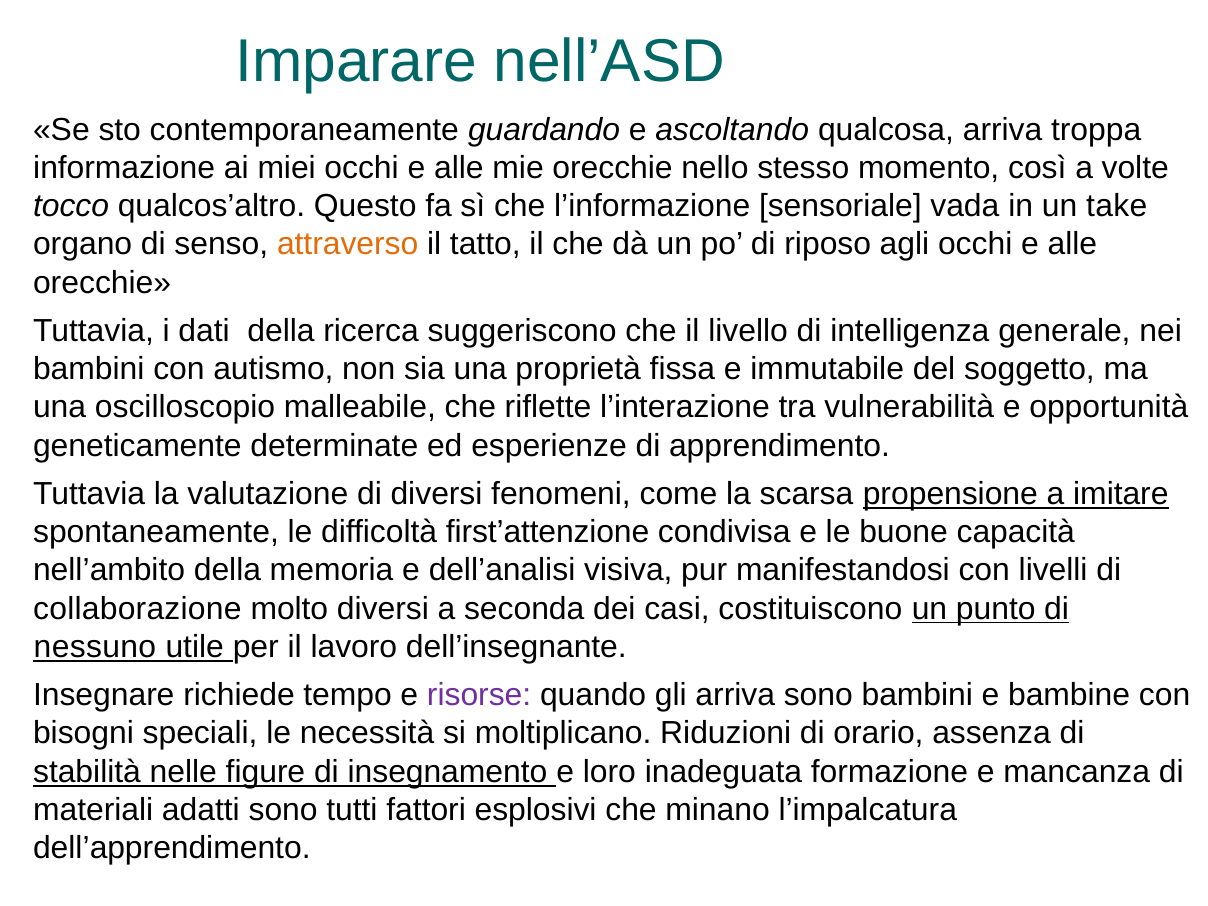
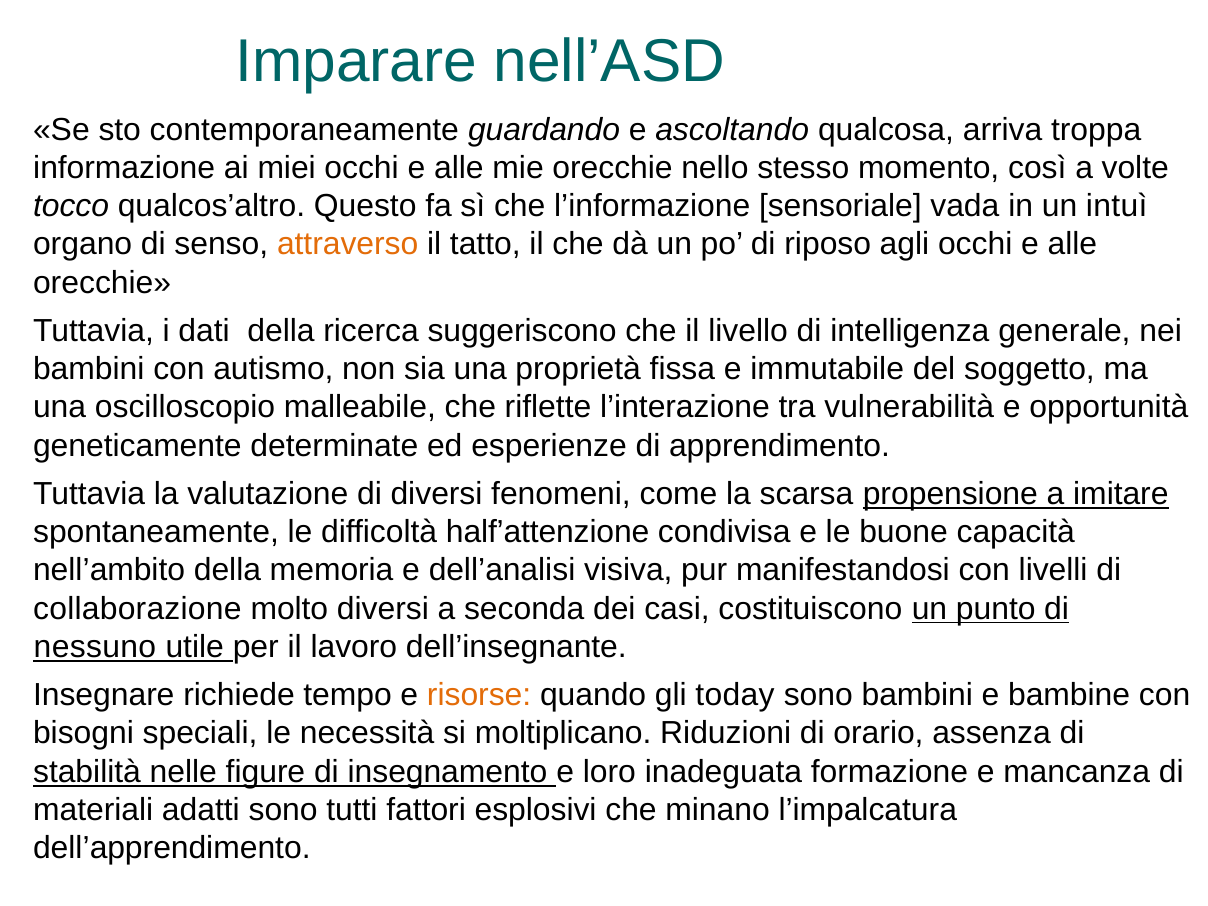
take: take -> intuì
first’attenzione: first’attenzione -> half’attenzione
risorse colour: purple -> orange
gli arriva: arriva -> today
